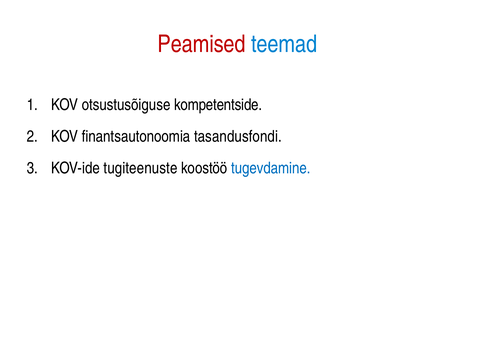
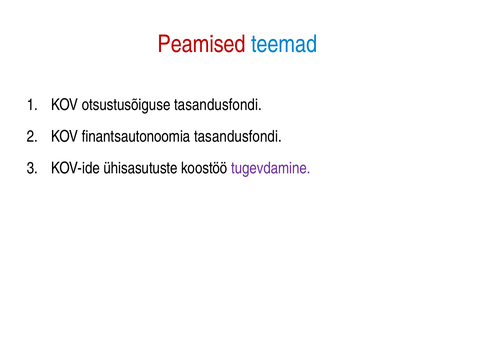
otsustusõiguse kompetentside: kompetentside -> tasandusfondi
tugiteenuste: tugiteenuste -> ühisasutuste
tugevdamine colour: blue -> purple
